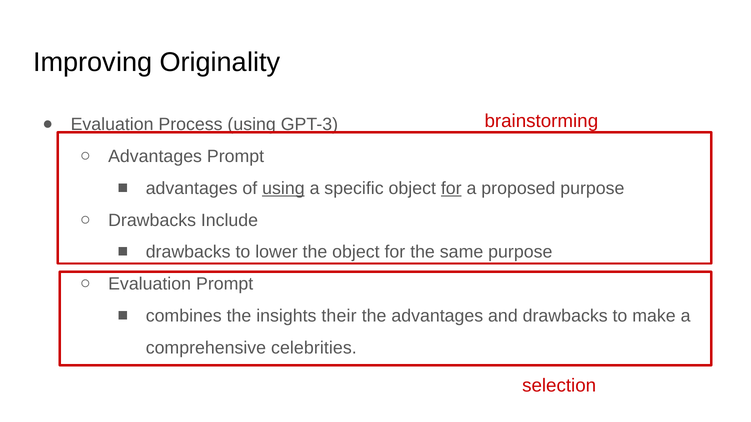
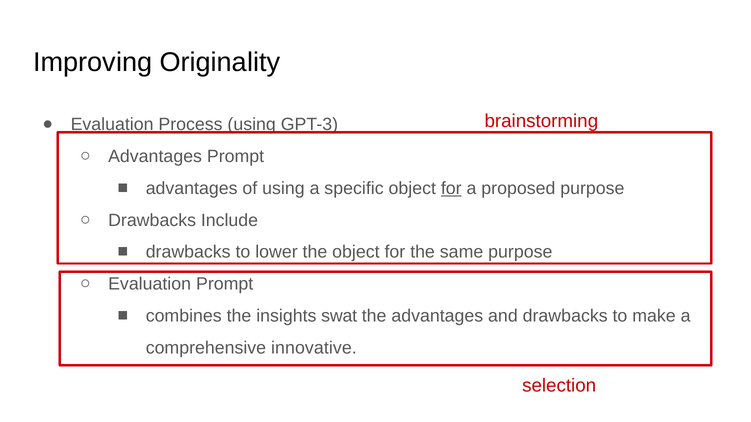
using at (283, 189) underline: present -> none
their: their -> swat
celebrities: celebrities -> innovative
